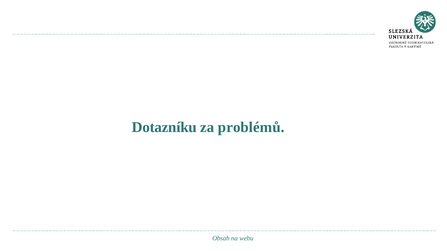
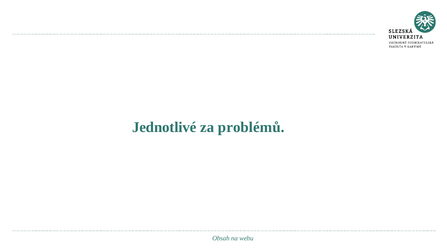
Dotazníku: Dotazníku -> Jednotlivé
